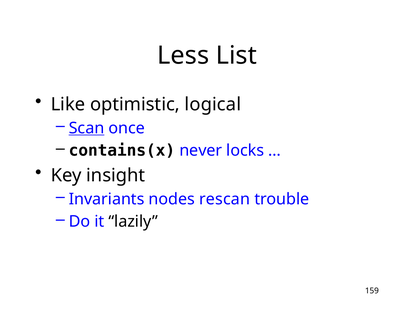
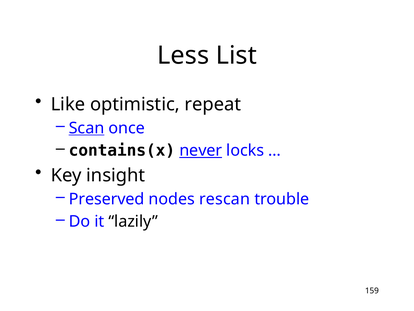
logical: logical -> repeat
never underline: none -> present
Invariants: Invariants -> Preserved
